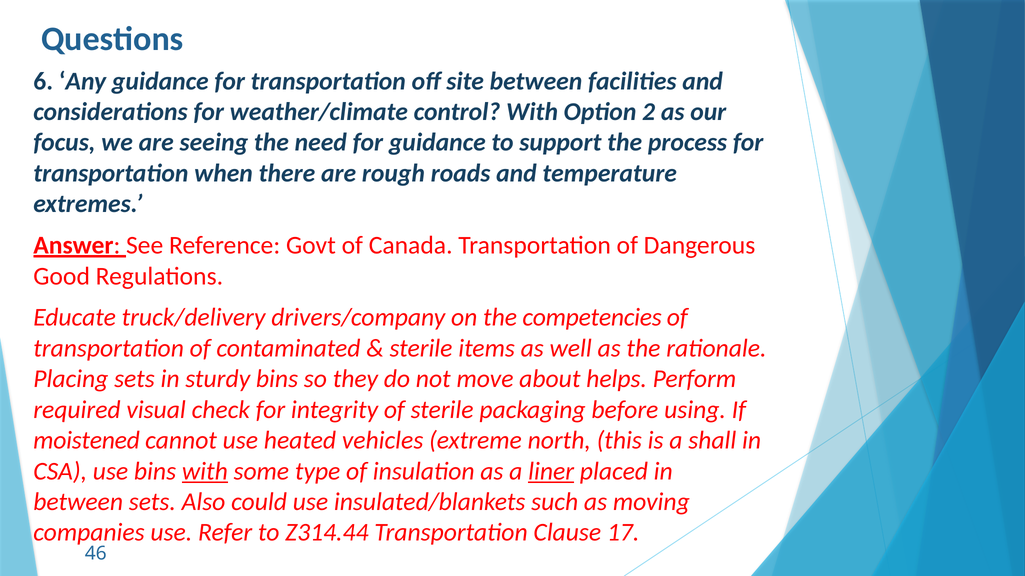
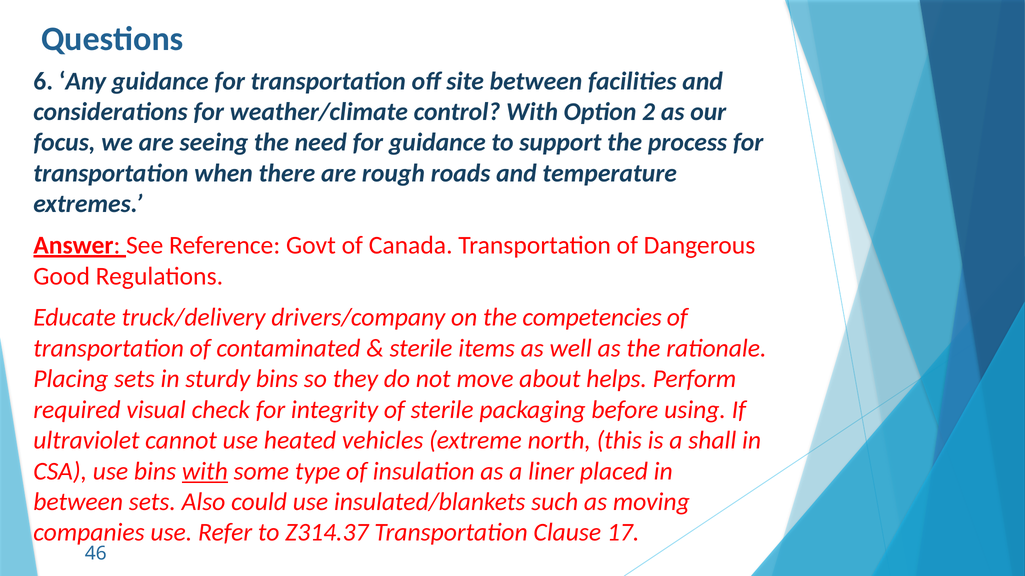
moistened: moistened -> ultraviolet
liner underline: present -> none
Z314.44: Z314.44 -> Z314.37
